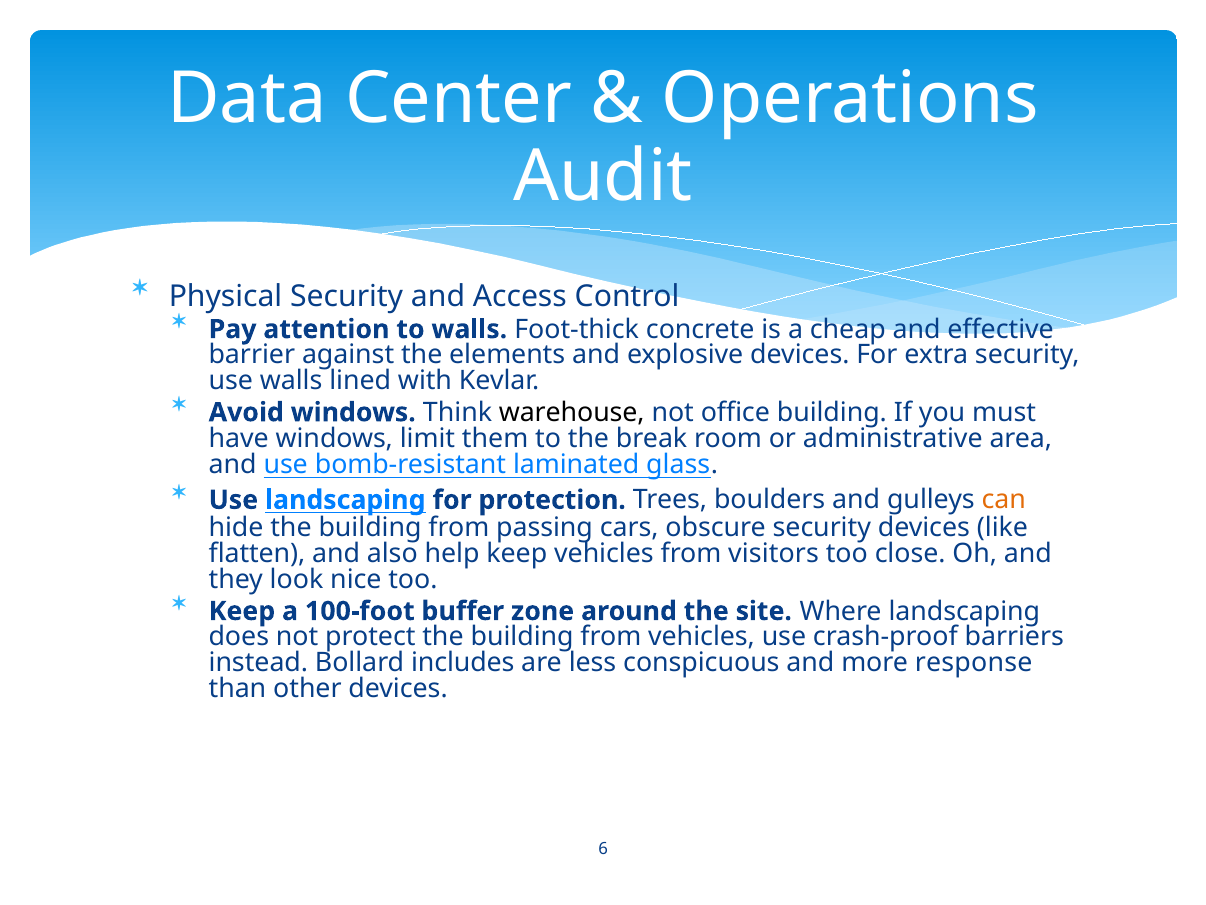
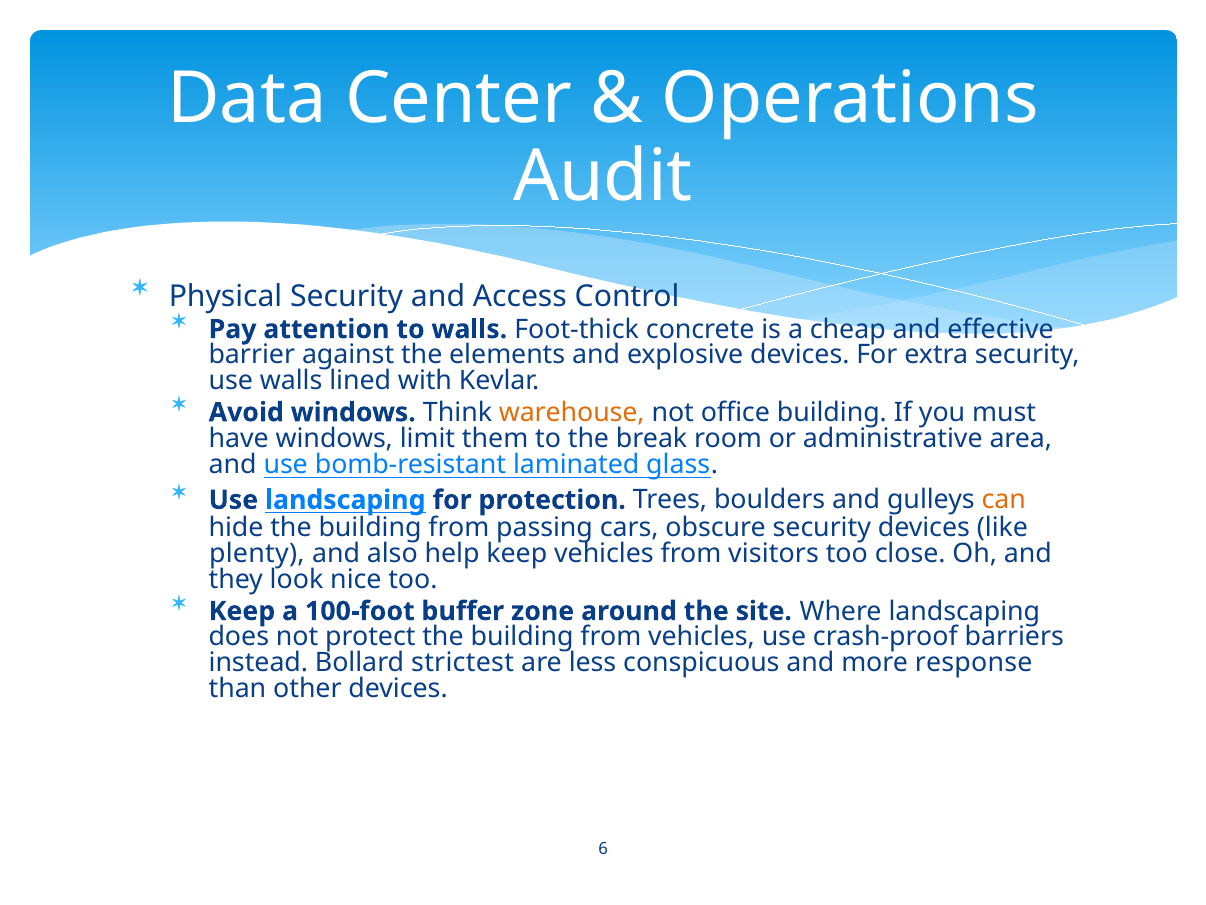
warehouse colour: black -> orange
flatten: flatten -> plenty
includes: includes -> strictest
